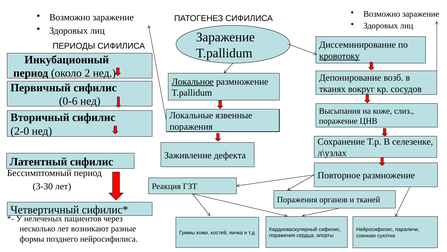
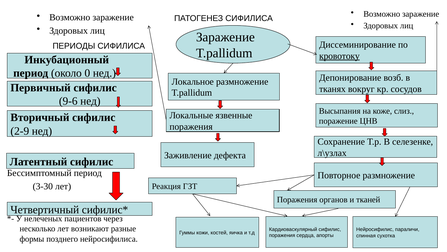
2: 2 -> 0
Локальное underline: present -> none
0-6: 0-6 -> 9-6
2-0: 2-0 -> 2-9
